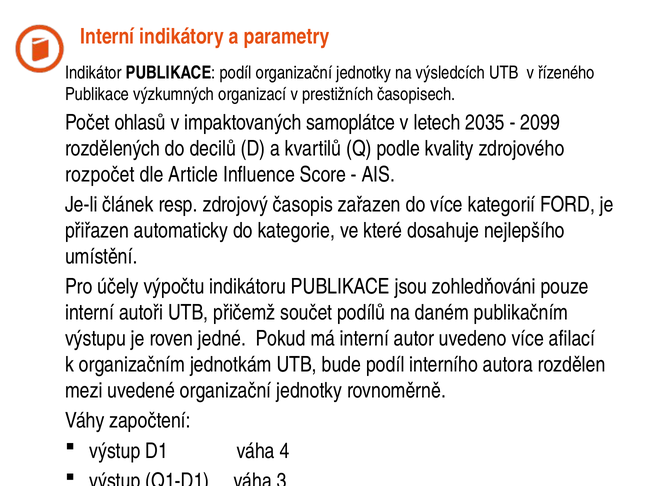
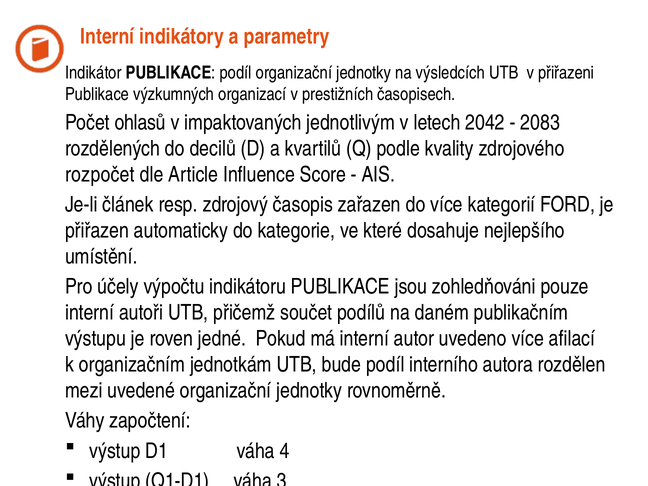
řízeného: řízeného -> přiřazeni
samoplátce: samoplátce -> jednotlivým
2035: 2035 -> 2042
2099: 2099 -> 2083
